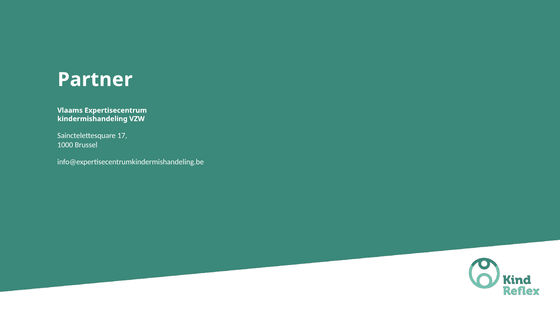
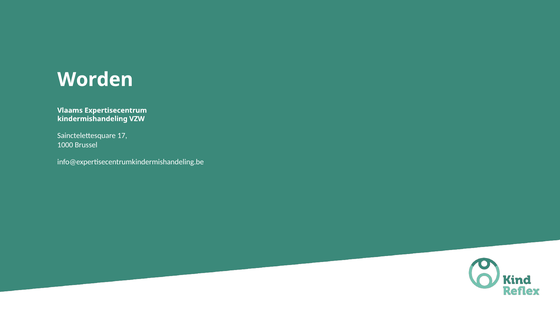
Partner: Partner -> Worden
